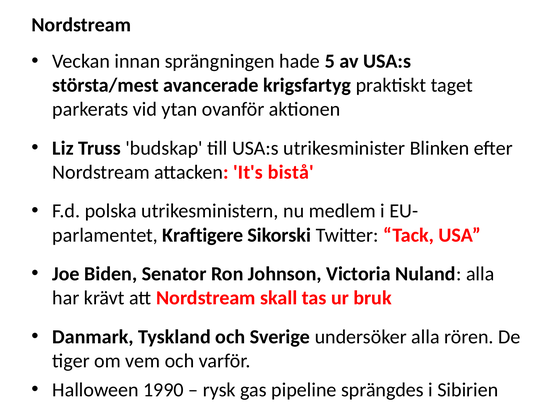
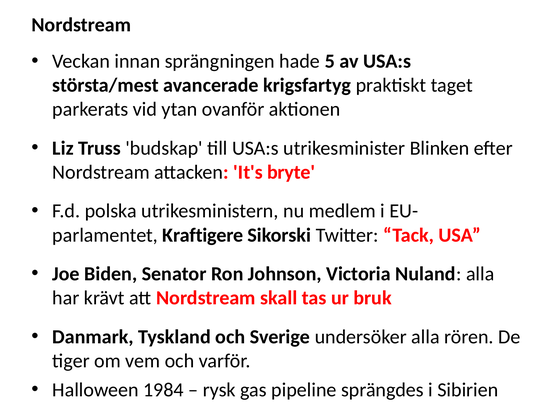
bistå: bistå -> bryte
1990: 1990 -> 1984
